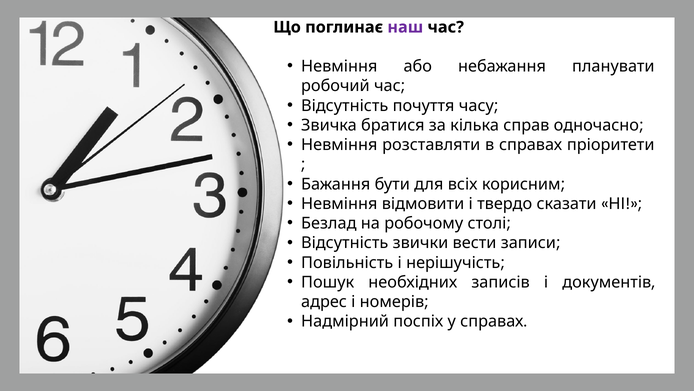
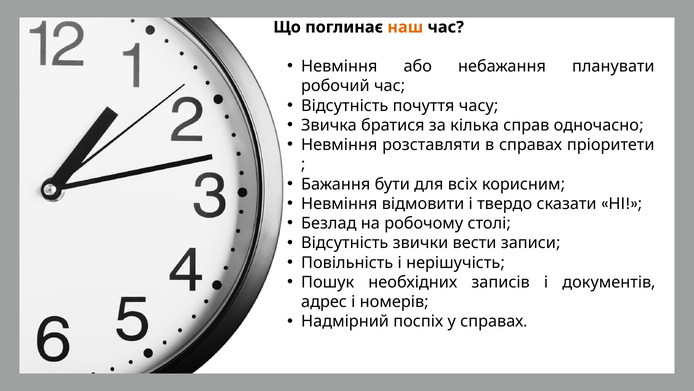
наш colour: purple -> orange
